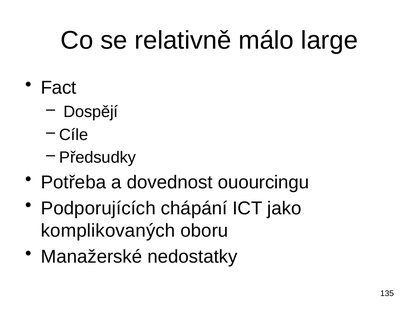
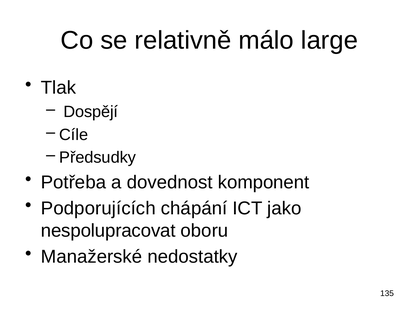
Fact: Fact -> Tlak
ouourcingu: ouourcingu -> komponent
komplikovaných: komplikovaných -> nespolupracovat
